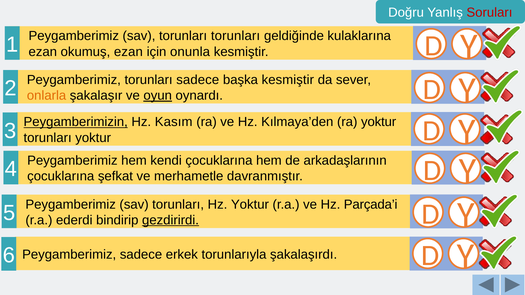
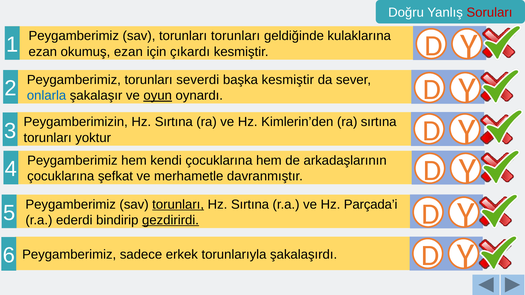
onunla: onunla -> çıkardı
torunları sadece: sadece -> severdi
onlarla colour: orange -> blue
Peygamberimizin underline: present -> none
Kasım at (174, 122): Kasım -> Sırtına
Kılmaya’den: Kılmaya’den -> Kimlerin’den
ra yoktur: yoktur -> sırtına
torunları at (178, 205) underline: none -> present
Yoktur at (250, 205): Yoktur -> Sırtına
